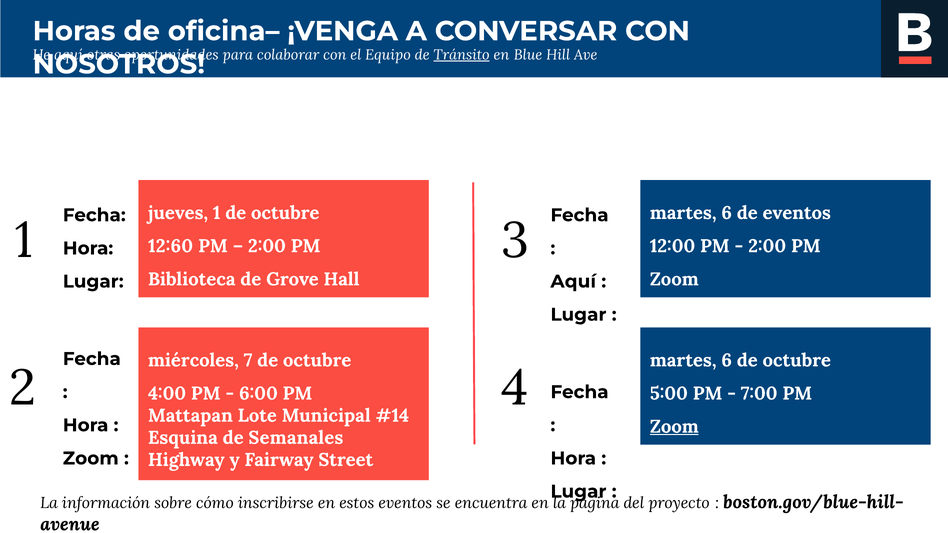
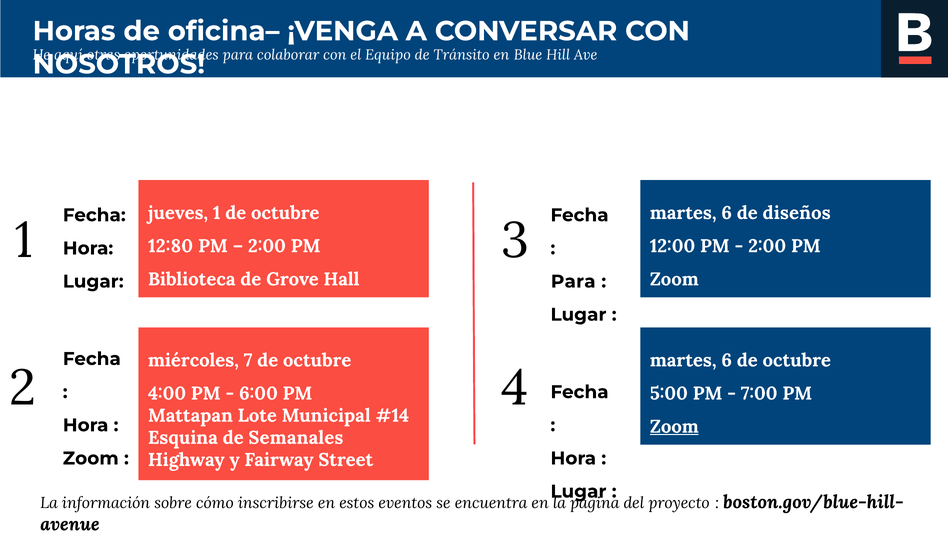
Tránsito underline: present -> none
de eventos: eventos -> diseños
12:60: 12:60 -> 12:80
Aquí at (573, 282): Aquí -> Para
